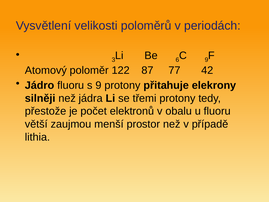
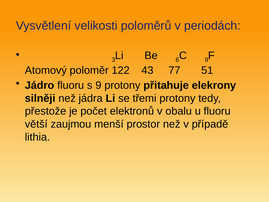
87: 87 -> 43
42: 42 -> 51
